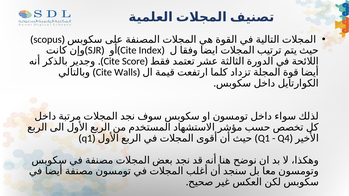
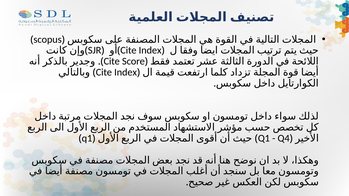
Walls at (126, 72): Walls -> Index
